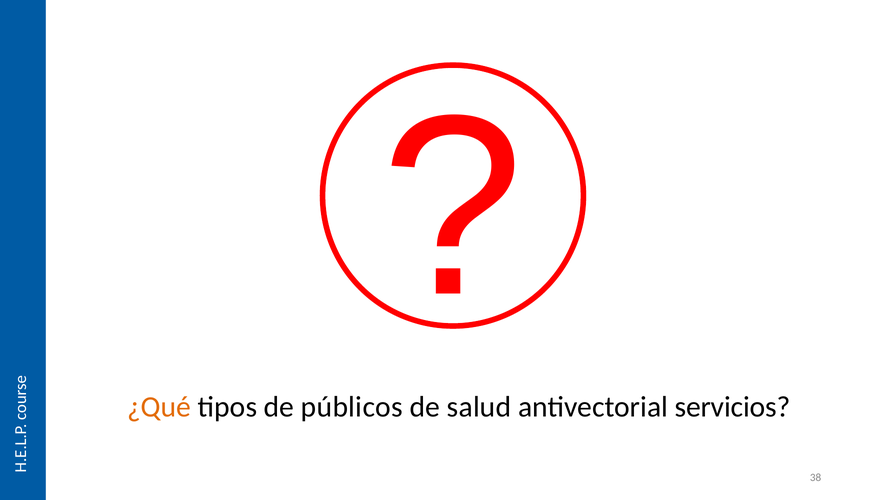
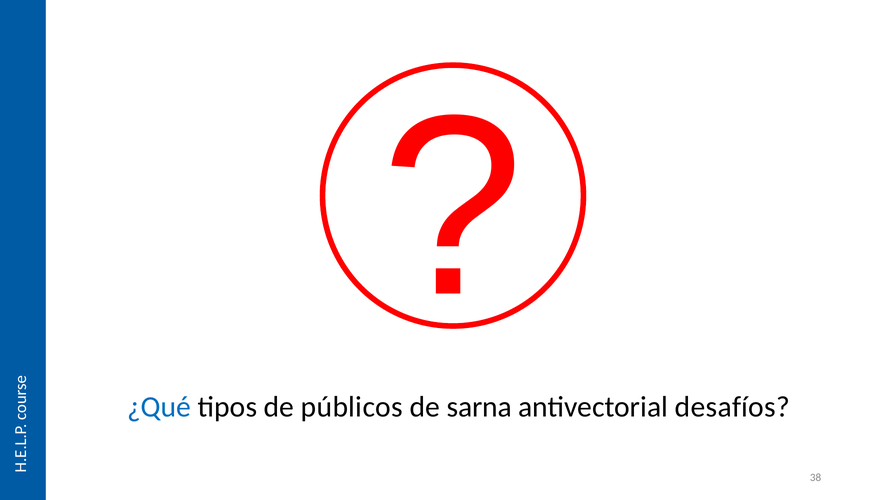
¿Qué colour: orange -> blue
salud: salud -> sarna
servicios: servicios -> desafíos
